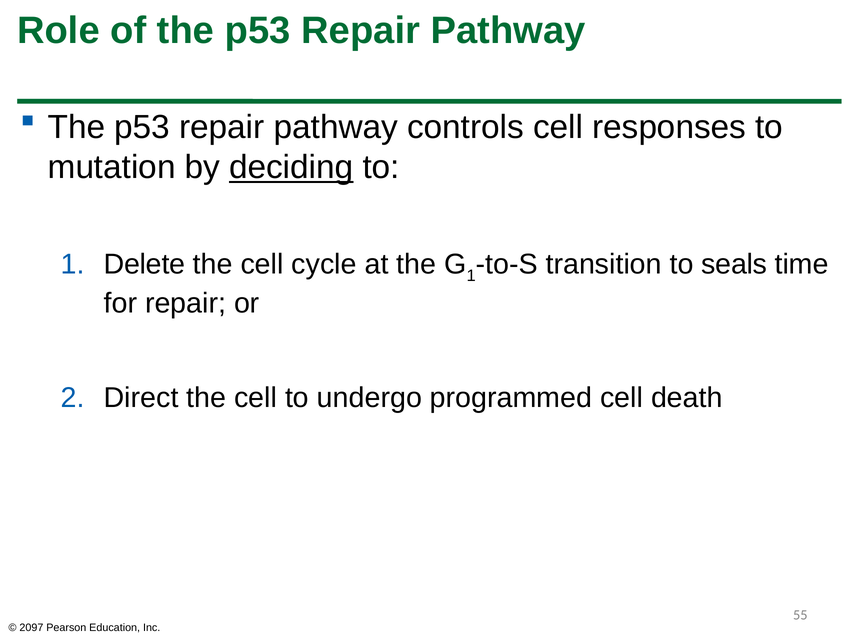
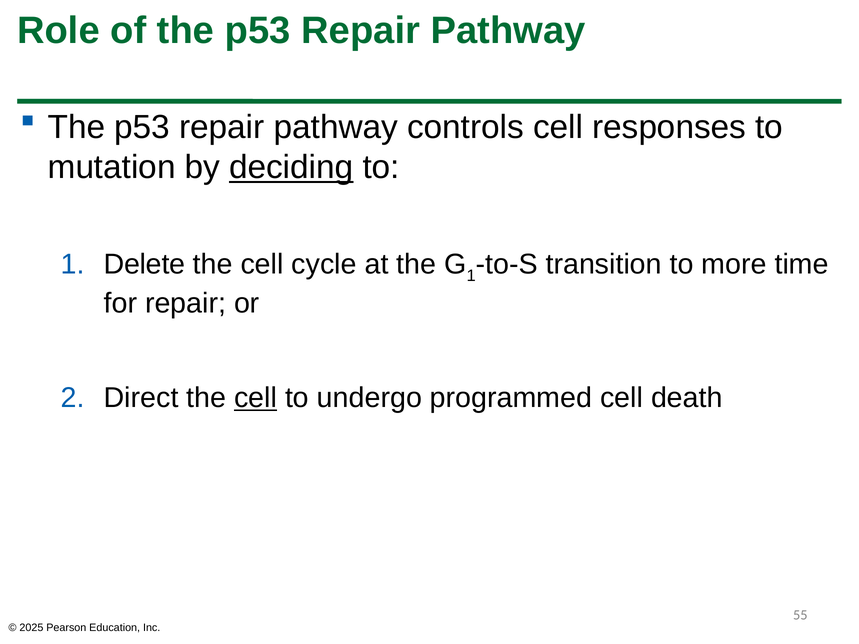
seals: seals -> more
cell at (256, 398) underline: none -> present
2097: 2097 -> 2025
